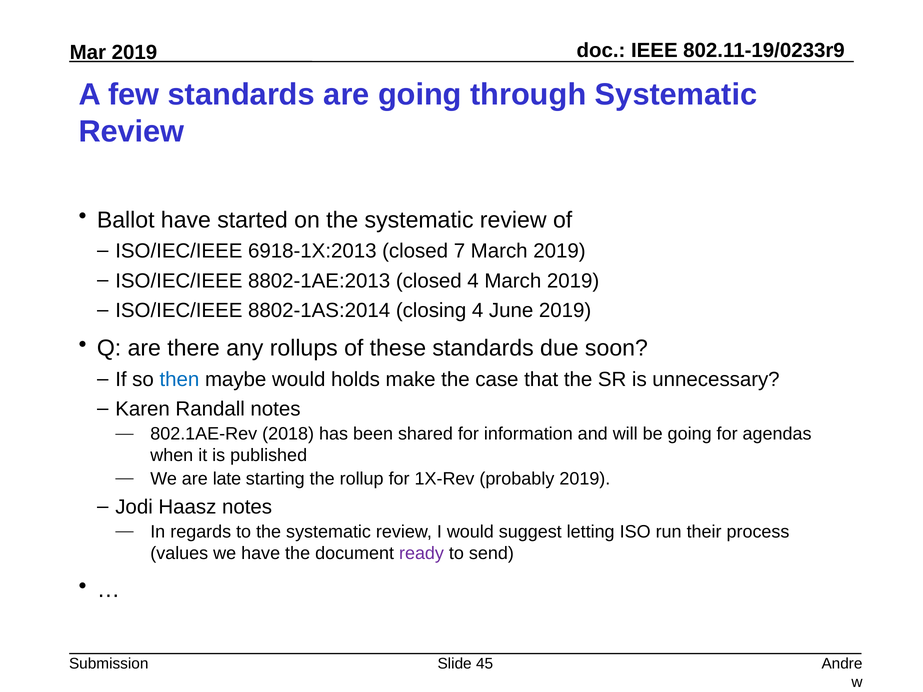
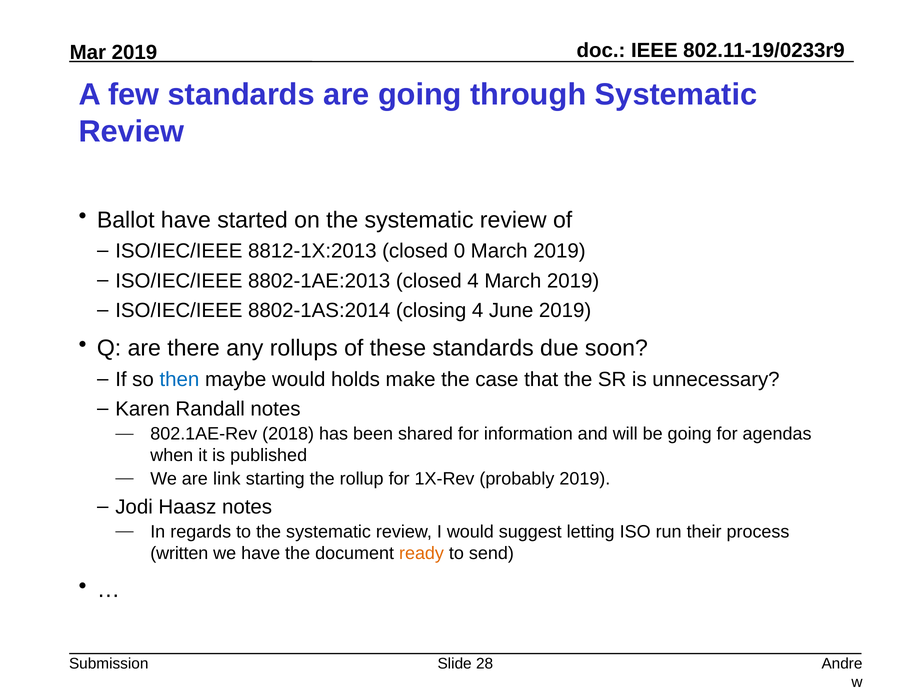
6918-1X:2013: 6918-1X:2013 -> 8812-1X:2013
7: 7 -> 0
late: late -> link
values: values -> written
ready colour: purple -> orange
45: 45 -> 28
